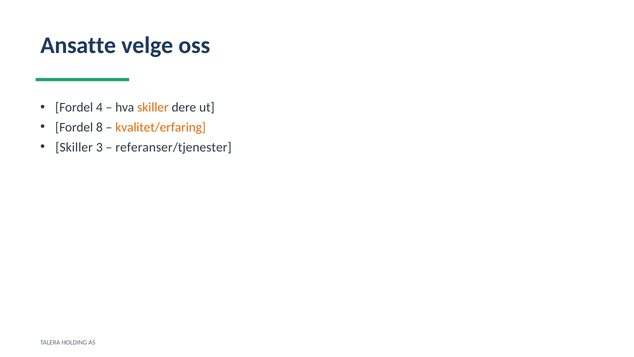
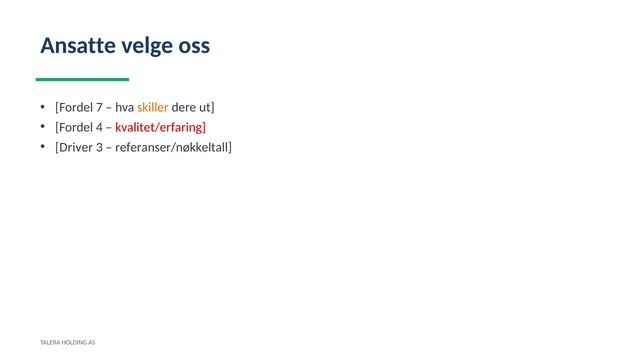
4: 4 -> 7
8: 8 -> 4
kvalitet/erfaring colour: orange -> red
Skiller at (74, 147): Skiller -> Driver
referanser/tjenester: referanser/tjenester -> referanser/nøkkeltall
